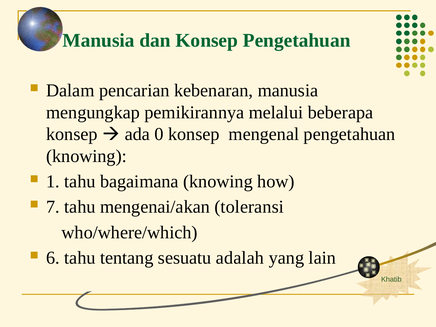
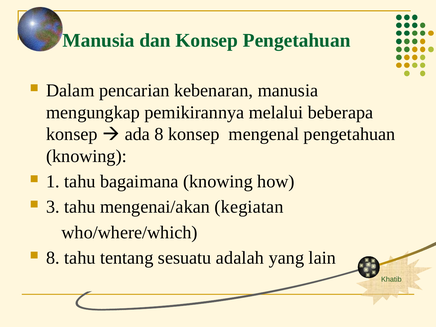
ada 0: 0 -> 8
7: 7 -> 3
toleransi: toleransi -> kegiatan
6 at (53, 258): 6 -> 8
